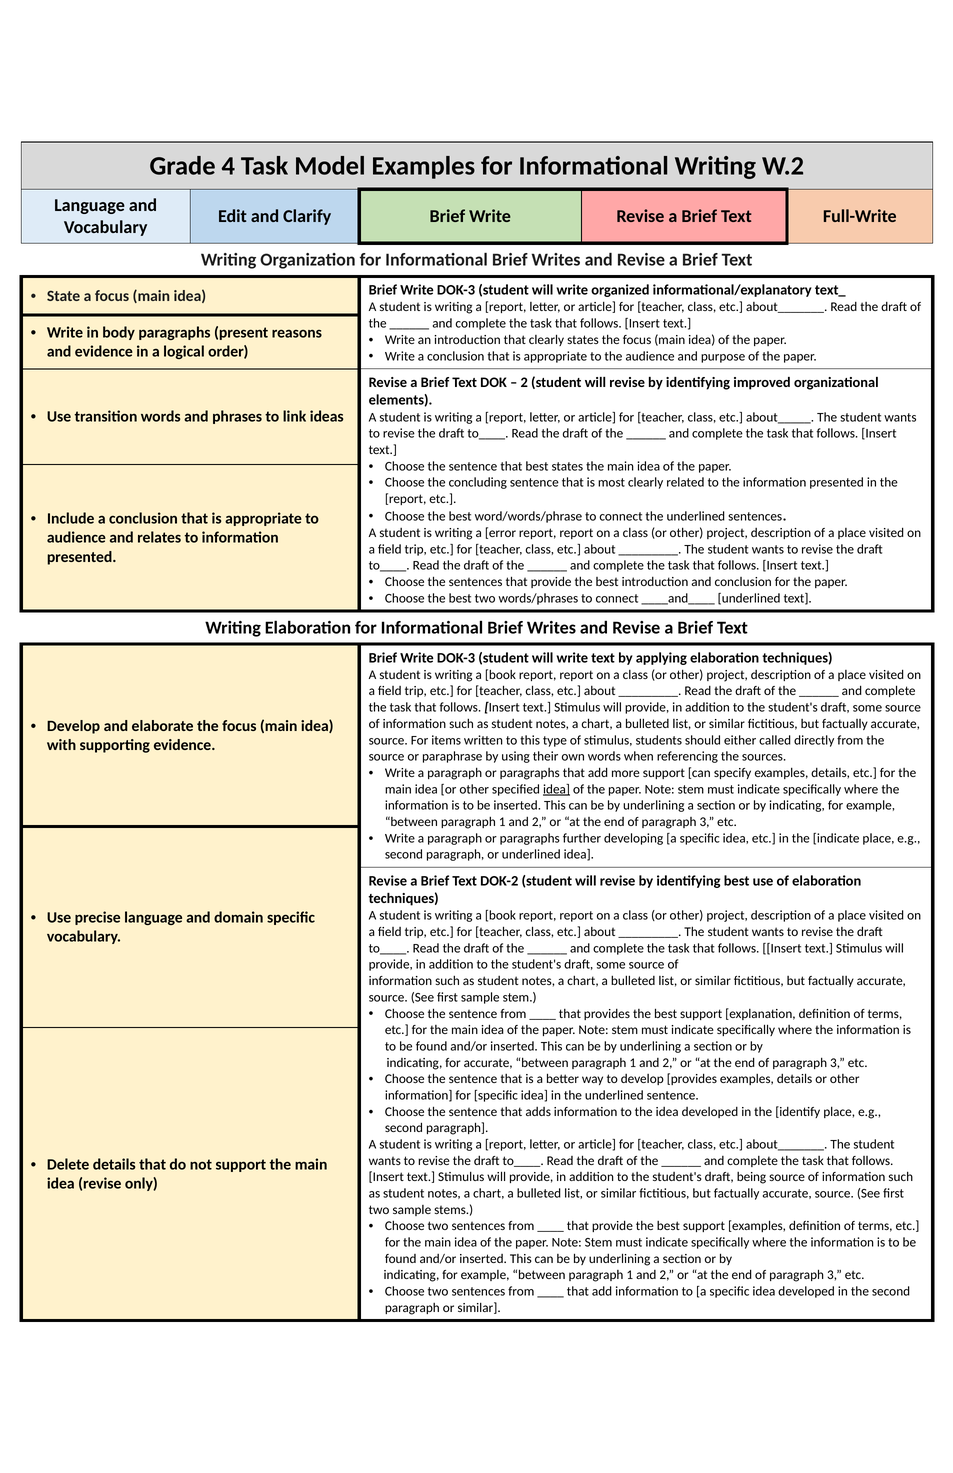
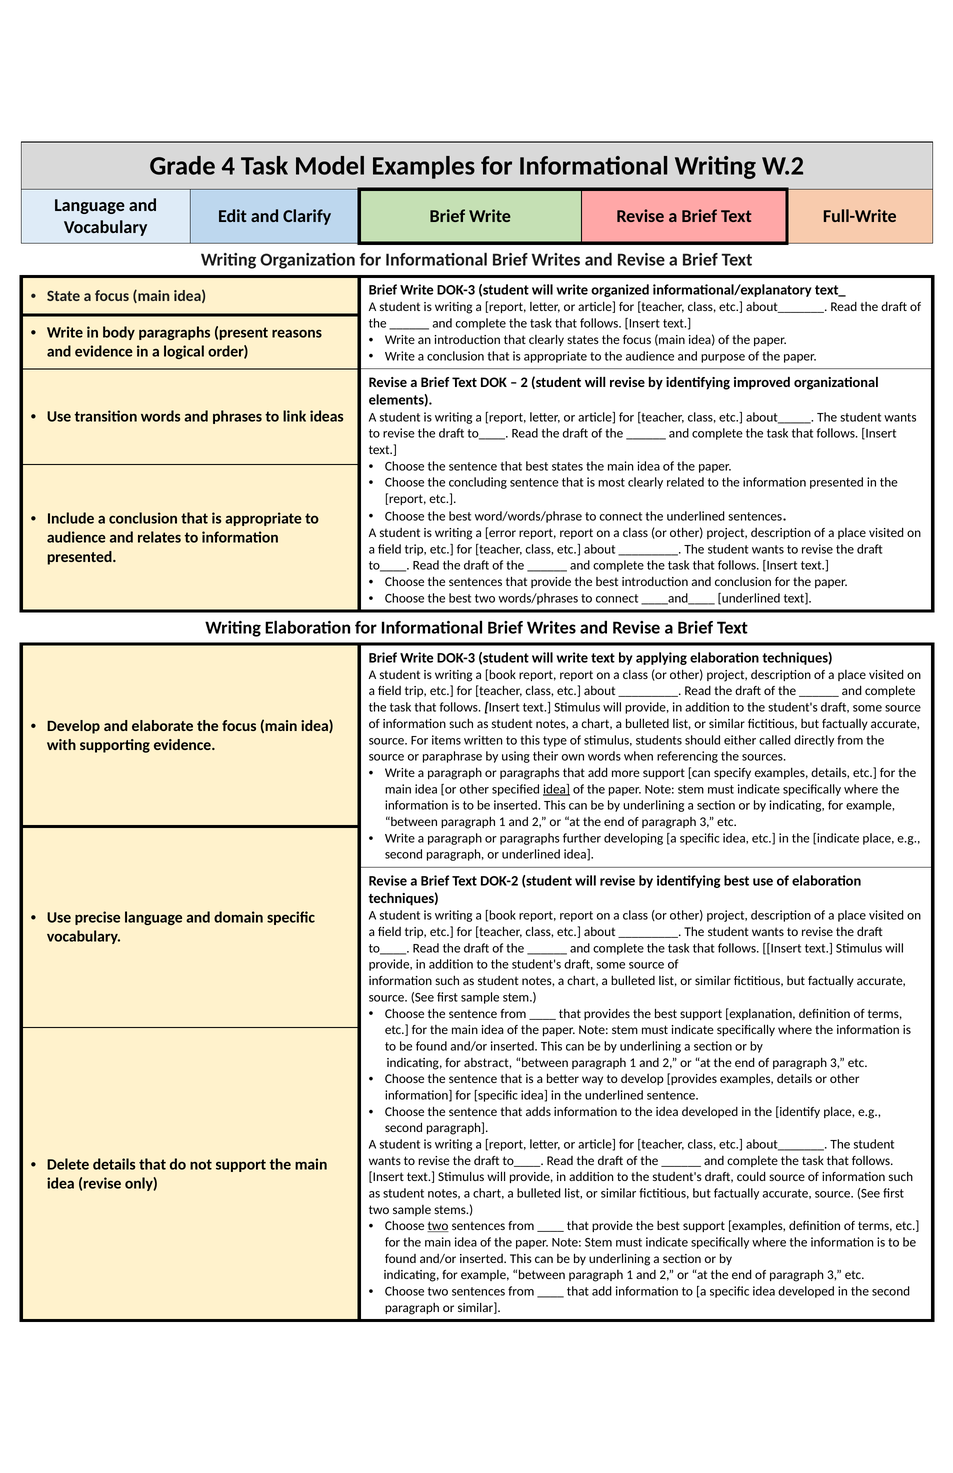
for accurate: accurate -> abstract
being: being -> could
two at (438, 1226) underline: none -> present
